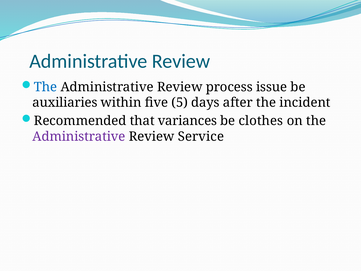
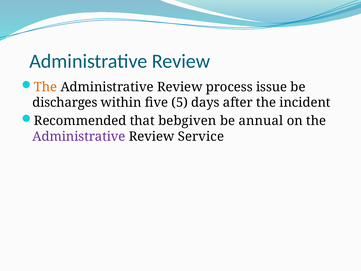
The at (46, 87) colour: blue -> orange
auxiliaries: auxiliaries -> discharges
variances: variances -> bebgiven
clothes: clothes -> annual
